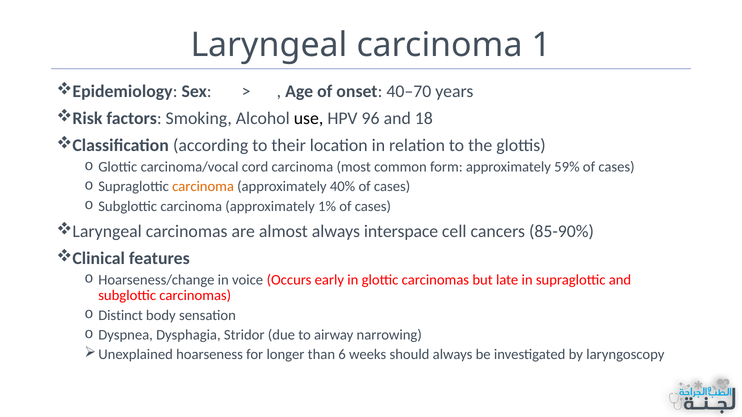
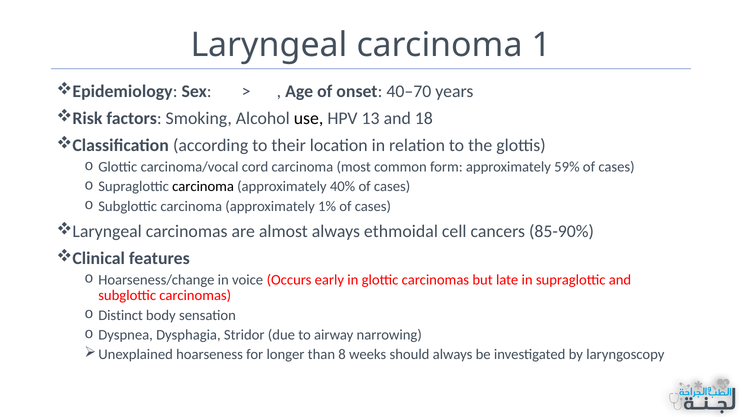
96: 96 -> 13
carcinoma at (203, 187) colour: orange -> black
interspace: interspace -> ethmoidal
6: 6 -> 8
